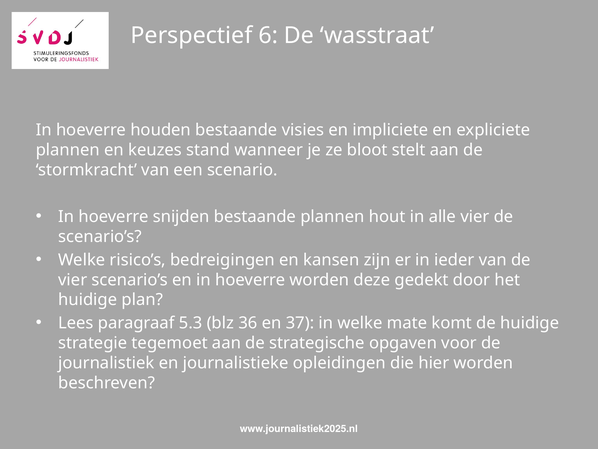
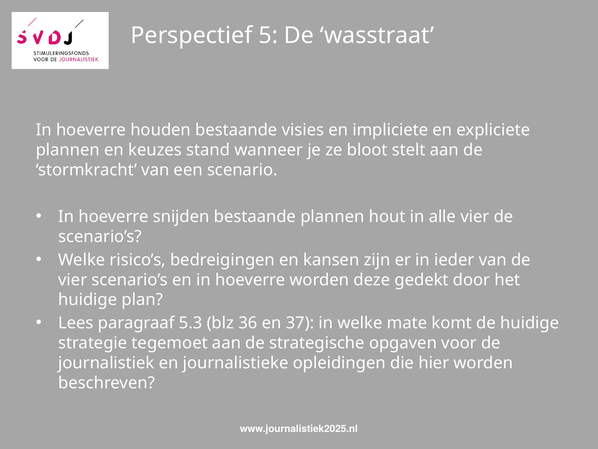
6: 6 -> 5
